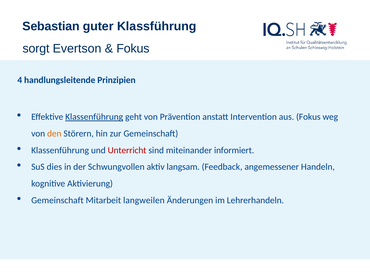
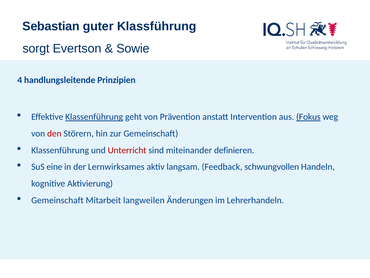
Fokus at (133, 48): Fokus -> Sowie
Fokus at (308, 117) underline: none -> present
den colour: orange -> red
informiert: informiert -> definieren
dies: dies -> eine
Schwungvollen: Schwungvollen -> Lernwirksames
angemessener: angemessener -> schwungvollen
